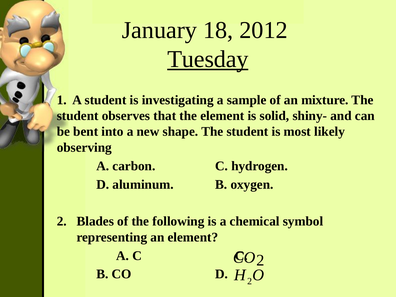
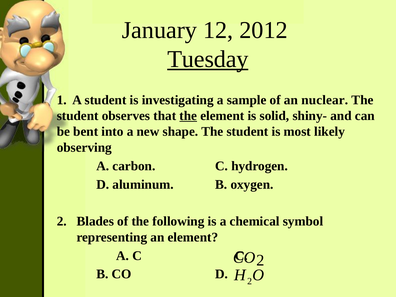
18: 18 -> 12
mixture: mixture -> nuclear
the at (188, 116) underline: none -> present
